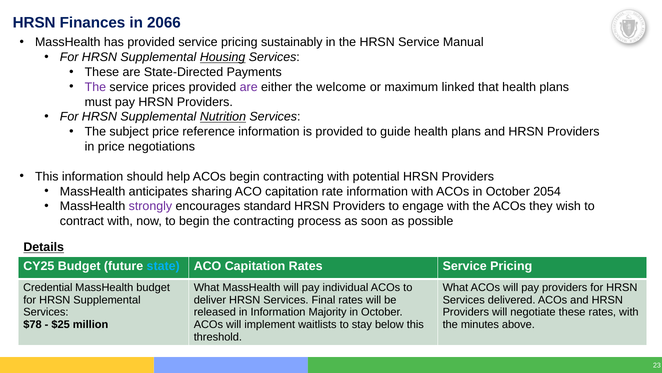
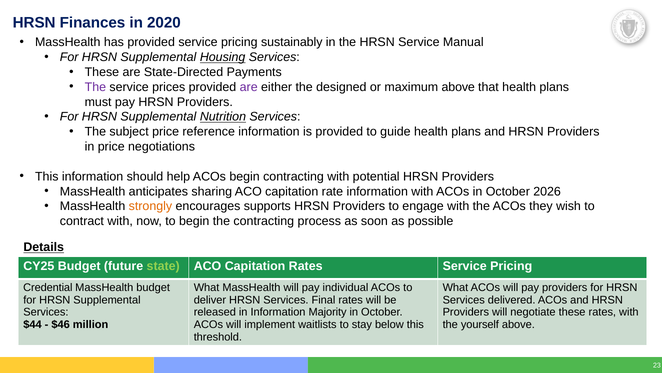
2066: 2066 -> 2020
welcome: welcome -> designed
maximum linked: linked -> above
2054: 2054 -> 2026
strongly colour: purple -> orange
standard: standard -> supports
state colour: light blue -> light green
$78: $78 -> $44
$25: $25 -> $46
minutes: minutes -> yourself
